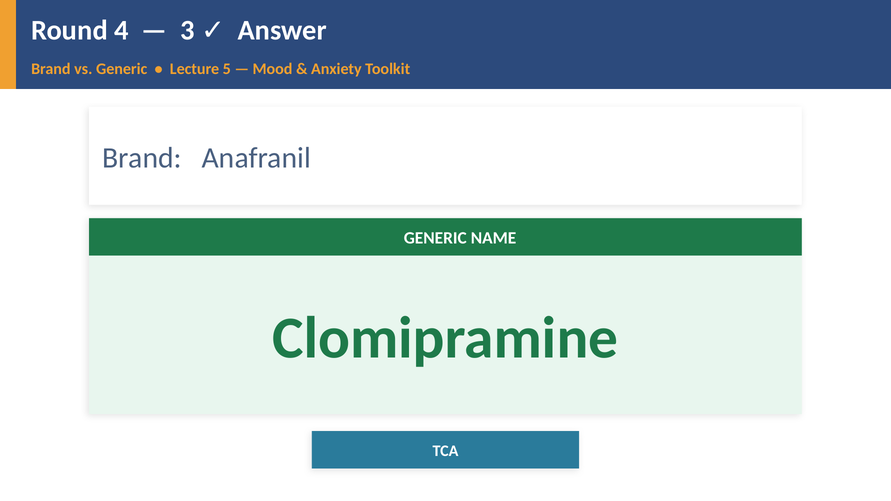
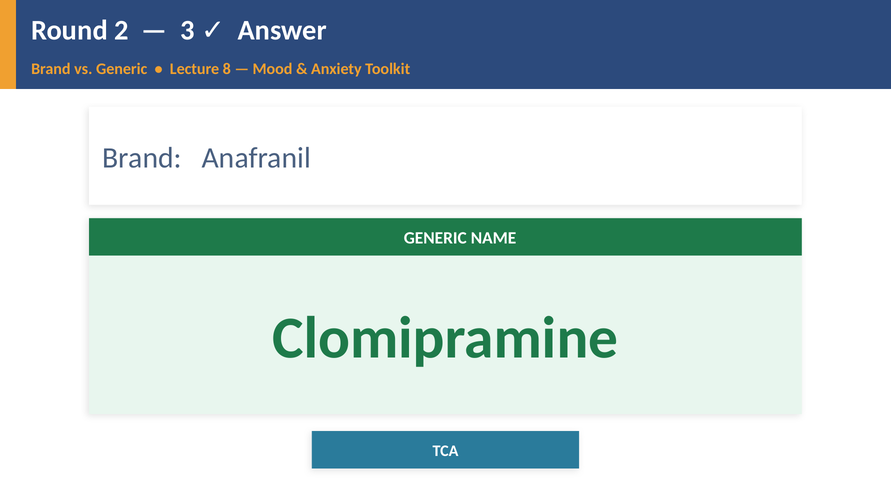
4: 4 -> 2
5: 5 -> 8
